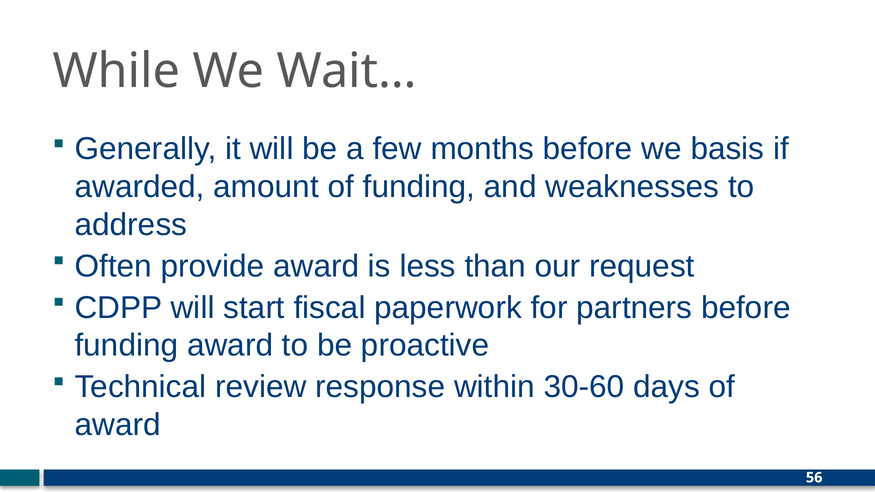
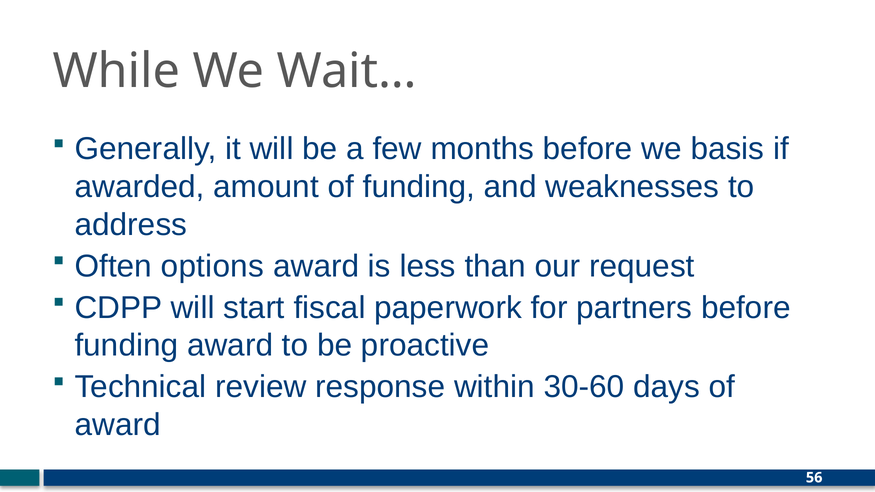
provide: provide -> options
